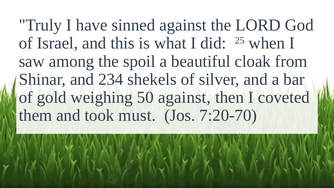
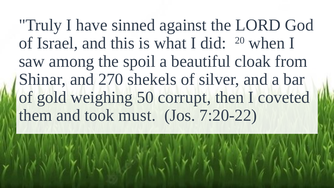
25: 25 -> 20
234: 234 -> 270
50 against: against -> corrupt
7:20-70: 7:20-70 -> 7:20-22
